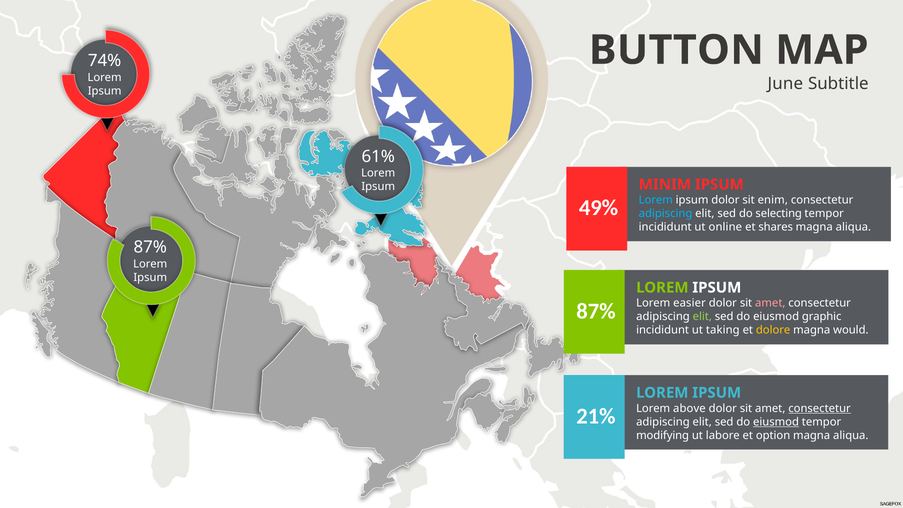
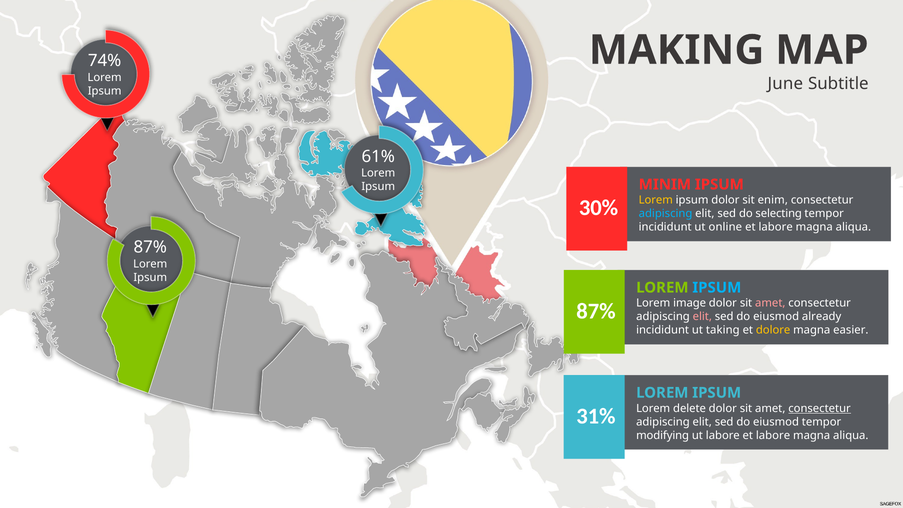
BUTTON: BUTTON -> MAKING
Lorem at (656, 200) colour: light blue -> yellow
49%: 49% -> 30%
shares at (776, 227): shares -> labore
IPSUM at (717, 288) colour: white -> light blue
easier: easier -> image
elit at (702, 317) colour: light green -> pink
graphic: graphic -> already
would: would -> easier
above: above -> delete
21%: 21% -> 31%
eiusmod at (776, 422) underline: present -> none
labore et option: option -> labore
